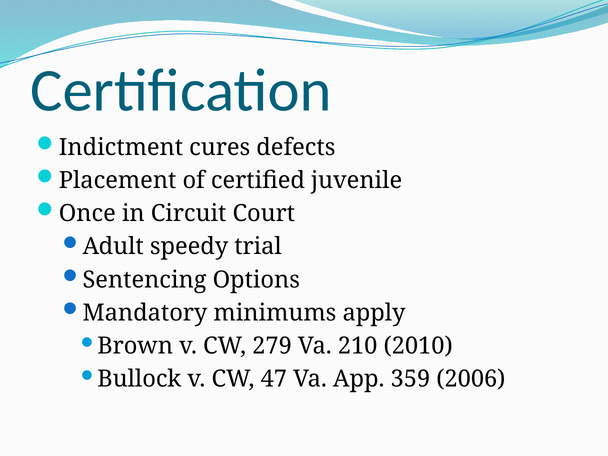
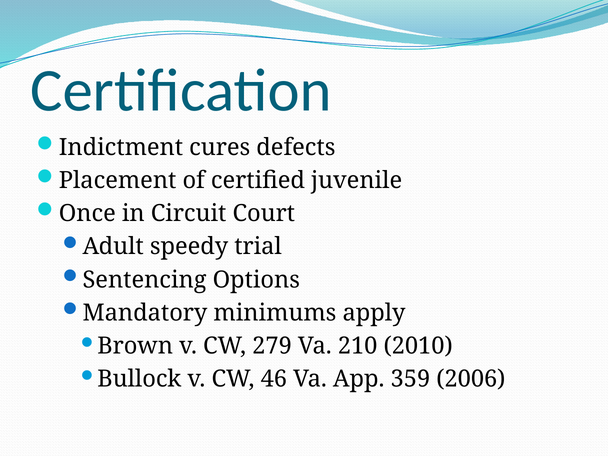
47: 47 -> 46
